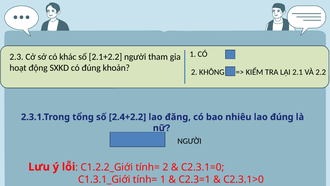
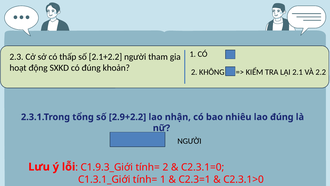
khác: khác -> thấp
2.4+2.2: 2.4+2.2 -> 2.9+2.2
đăng: đăng -> nhận
C1.2.2_Giới: C1.2.2_Giới -> C1.9.3_Giới
